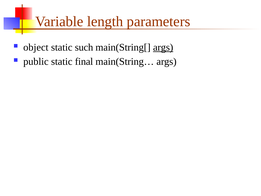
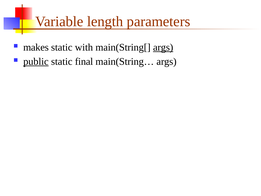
object: object -> makes
such: such -> with
public underline: none -> present
